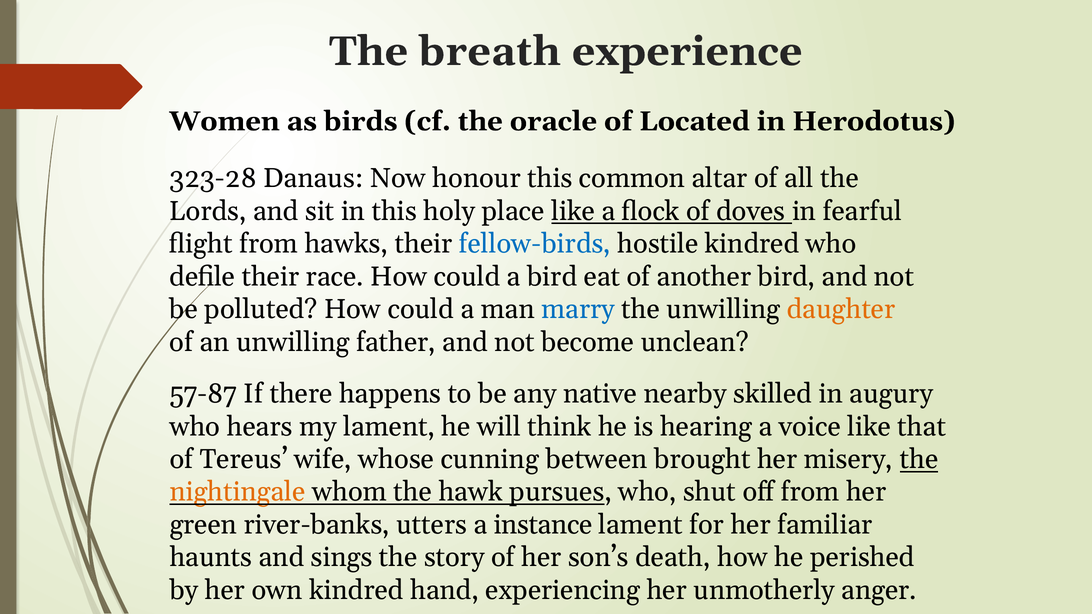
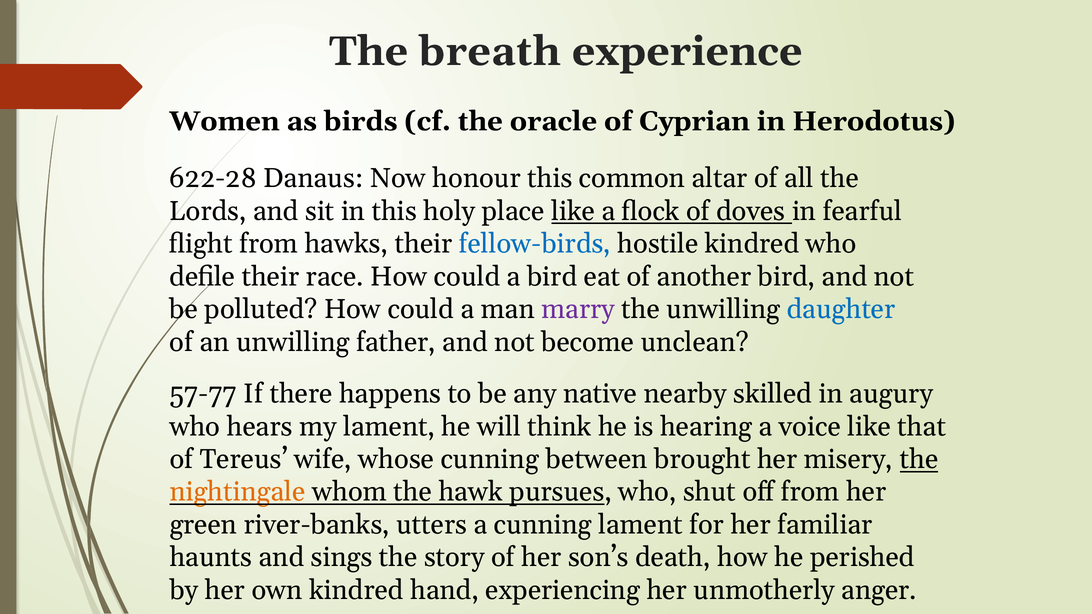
Located: Located -> Cyprian
323-28: 323-28 -> 622-28
marry colour: blue -> purple
daughter colour: orange -> blue
57-87: 57-87 -> 57-77
a instance: instance -> cunning
